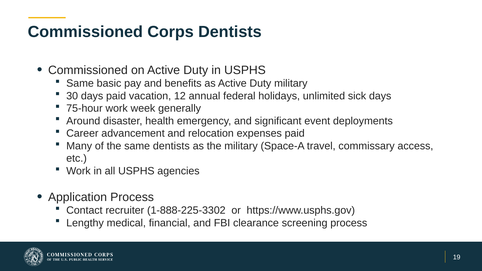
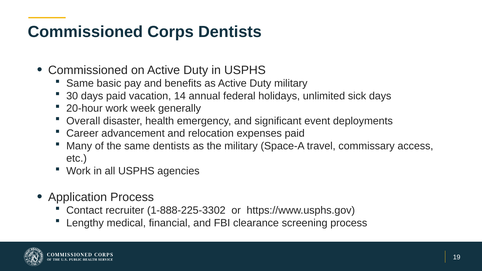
12: 12 -> 14
75-hour: 75-hour -> 20-hour
Around: Around -> Overall
